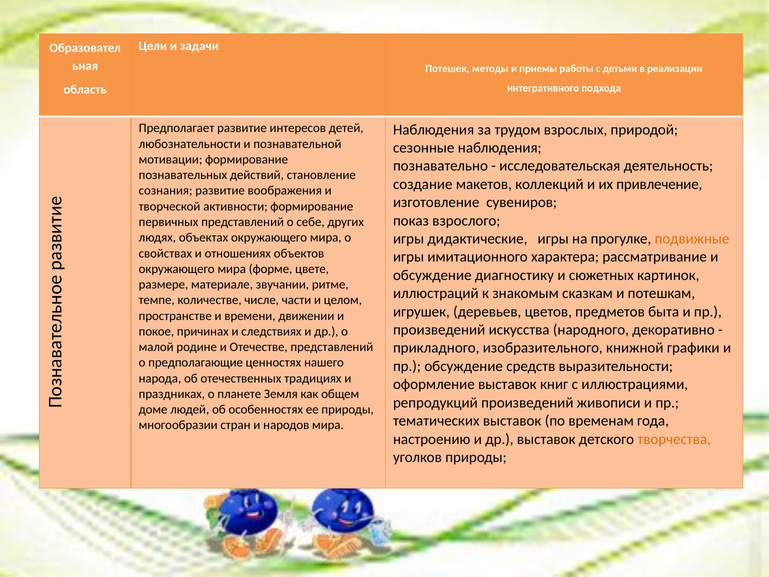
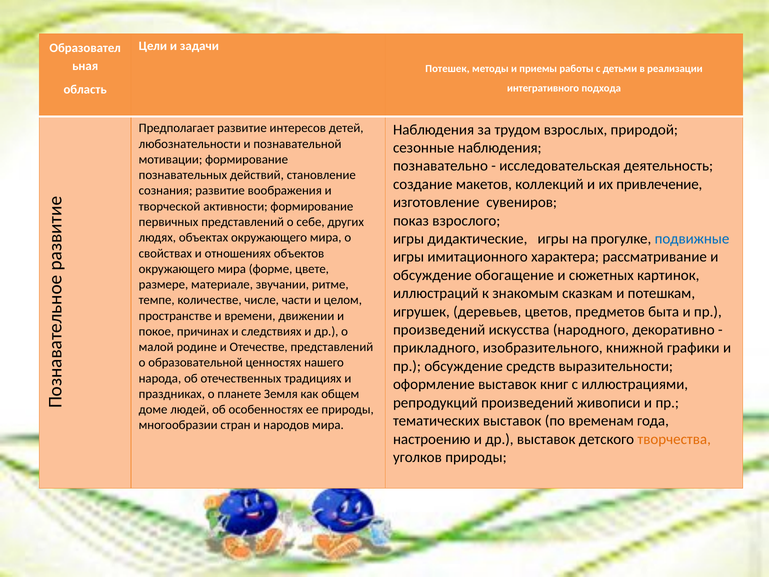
подвижные colour: orange -> blue
диагностику: диагностику -> обогащение
предполагающие: предполагающие -> образовательной
